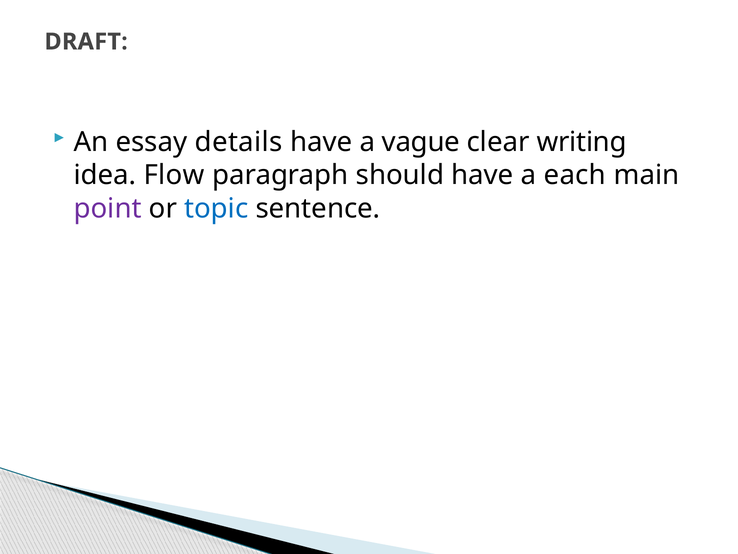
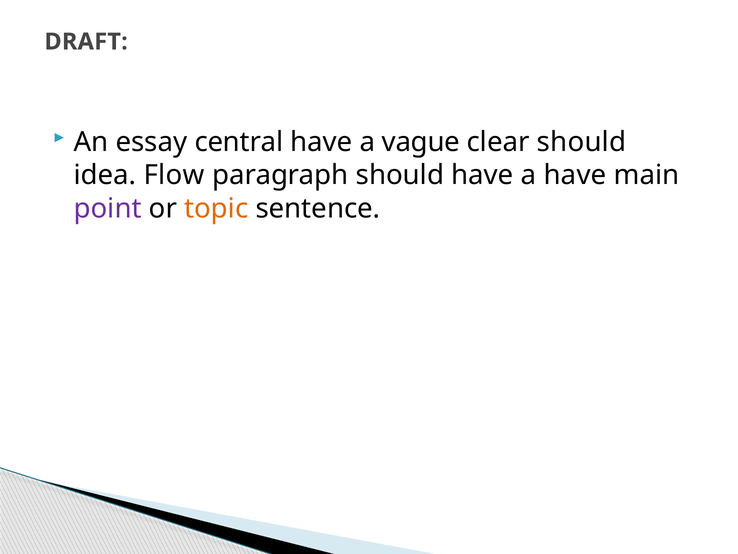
details: details -> central
clear writing: writing -> should
a each: each -> have
topic colour: blue -> orange
